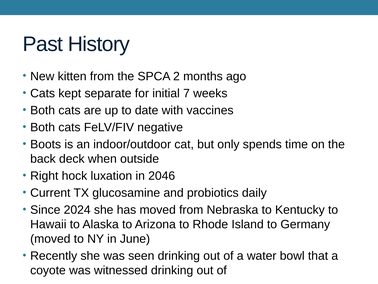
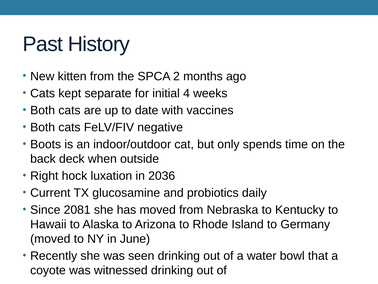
7: 7 -> 4
2046: 2046 -> 2036
2024: 2024 -> 2081
